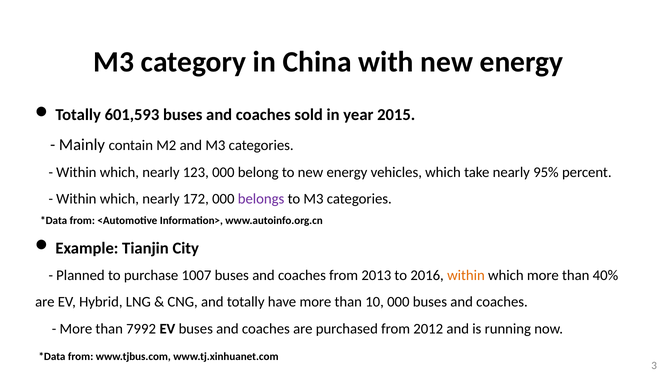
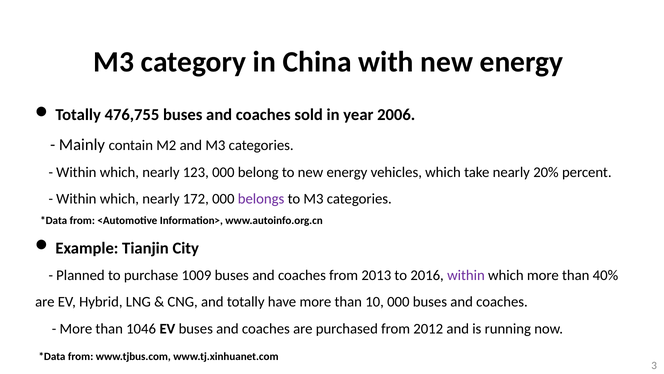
601,593: 601,593 -> 476,755
2015: 2015 -> 2006
95%: 95% -> 20%
1007: 1007 -> 1009
within at (466, 275) colour: orange -> purple
7992: 7992 -> 1046
